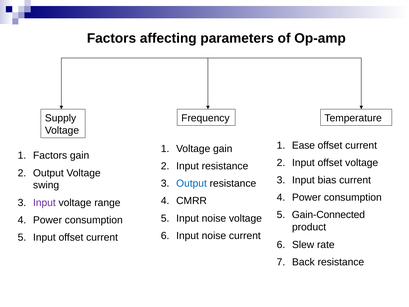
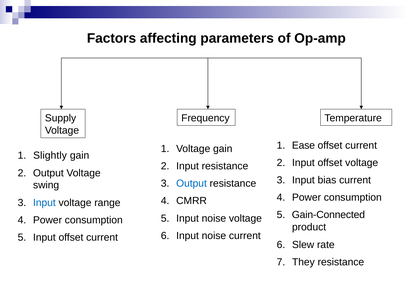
Factors at (50, 155): Factors -> Slightly
Input at (44, 202) colour: purple -> blue
Back: Back -> They
